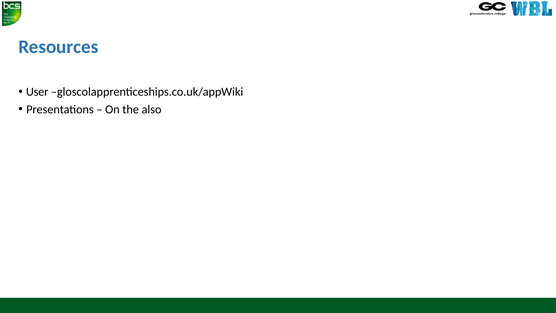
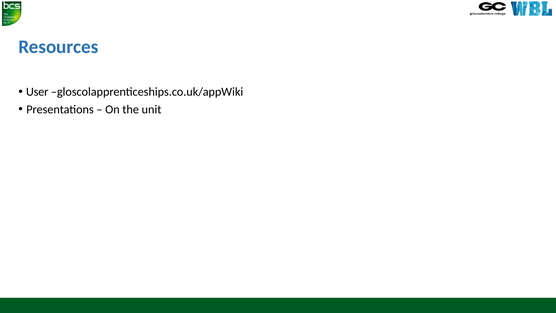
also: also -> unit
